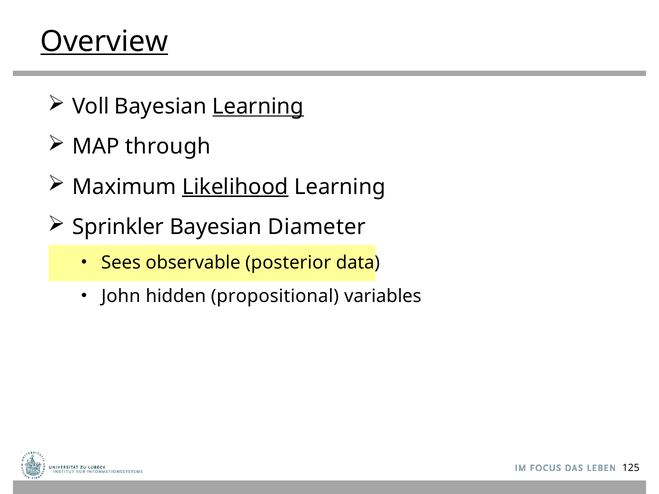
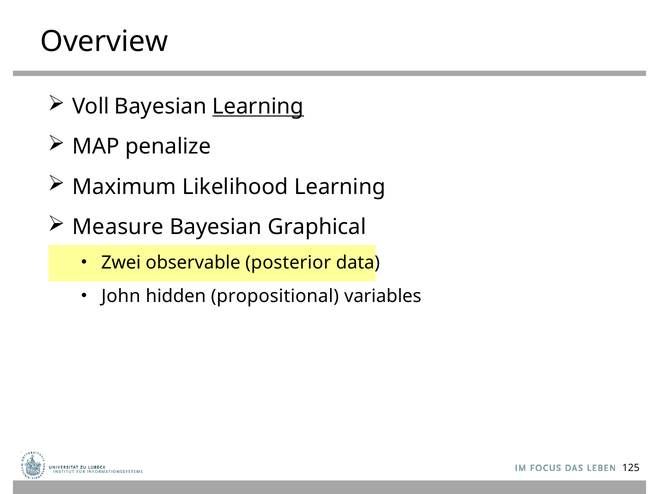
Overview underline: present -> none
through: through -> penalize
Likelihood underline: present -> none
Sprinkler: Sprinkler -> Measure
Diameter: Diameter -> Graphical
Sees: Sees -> Zwei
